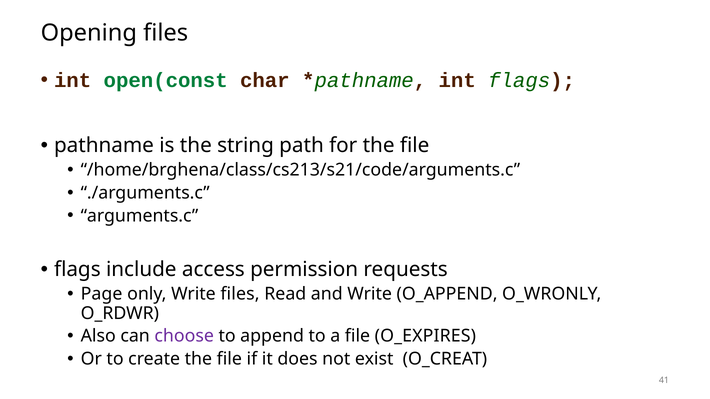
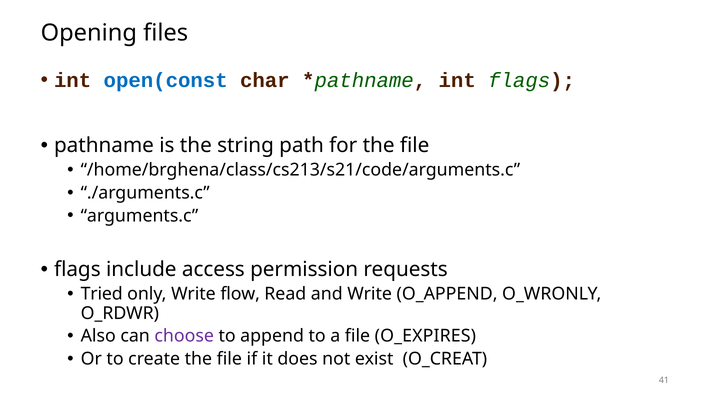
open(const colour: green -> blue
Page: Page -> Tried
Write files: files -> flow
